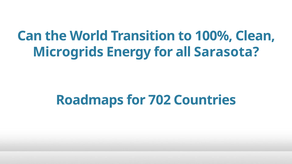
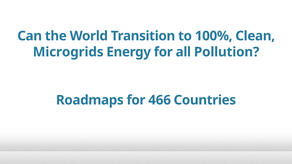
Sarasota: Sarasota -> Pollution
702: 702 -> 466
